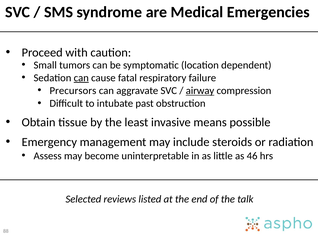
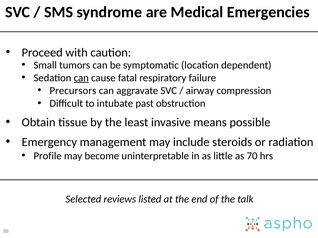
airway underline: present -> none
Assess: Assess -> Profile
46: 46 -> 70
